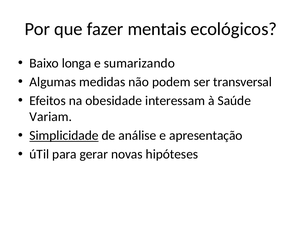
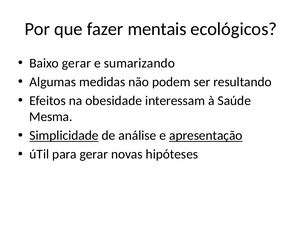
Baixo longa: longa -> gerar
transversal: transversal -> resultando
Variam: Variam -> Mesma
apresentação underline: none -> present
